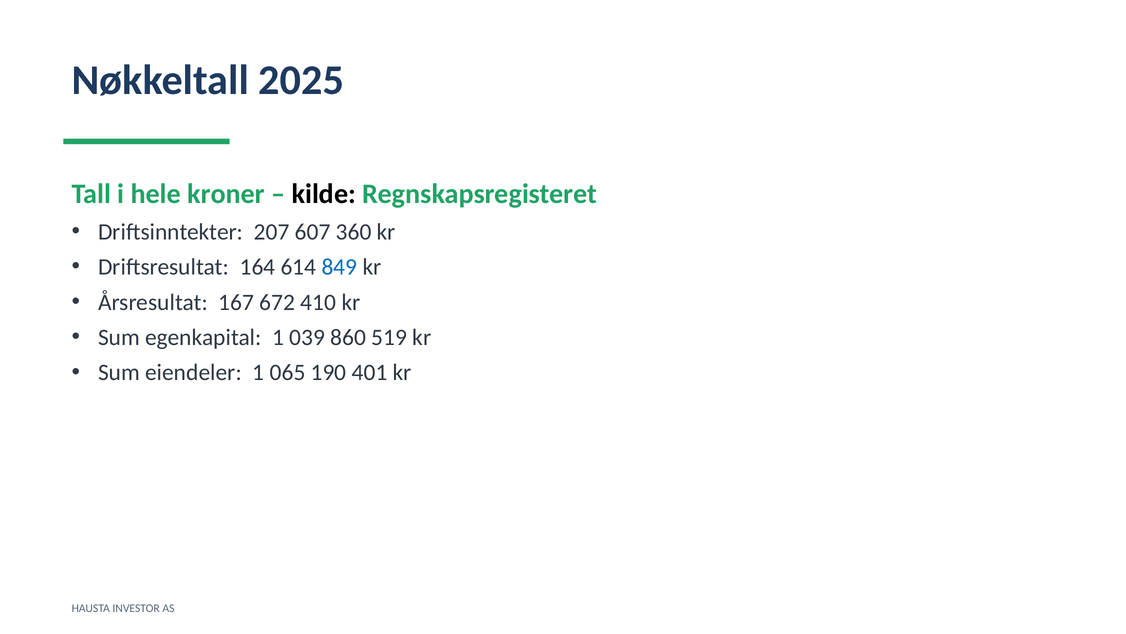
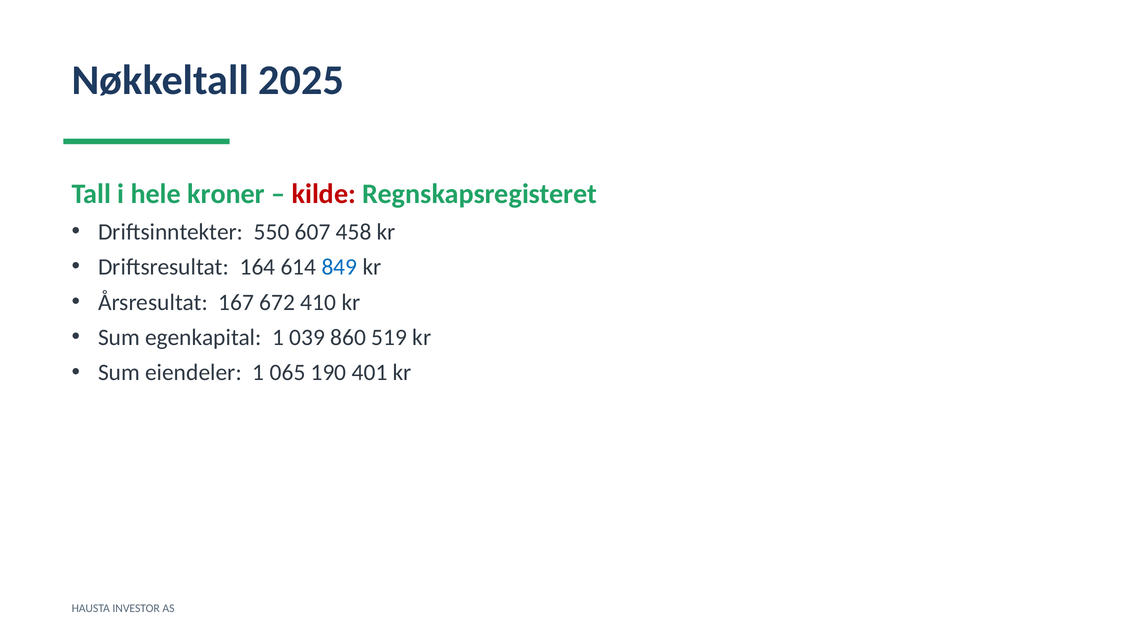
kilde colour: black -> red
207: 207 -> 550
360: 360 -> 458
